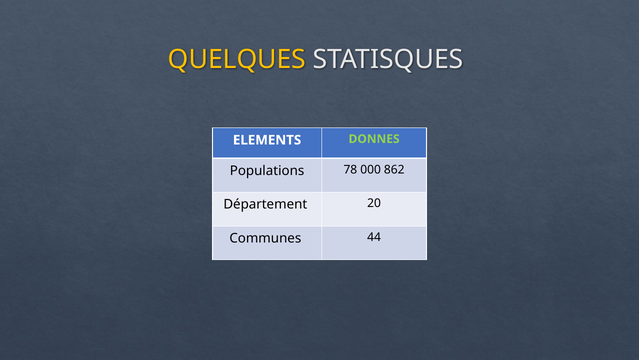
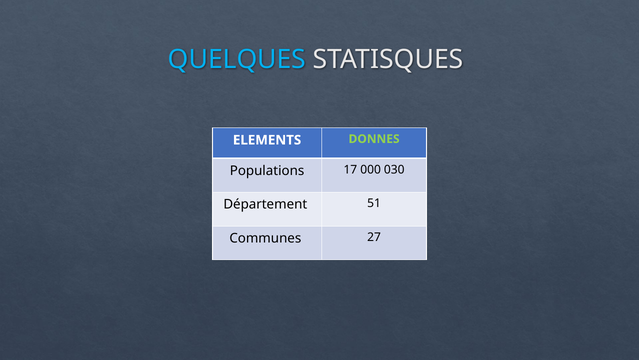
QUELQUES colour: yellow -> light blue
78: 78 -> 17
862: 862 -> 030
20: 20 -> 51
44: 44 -> 27
